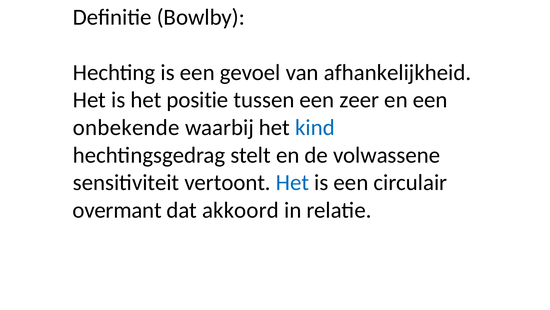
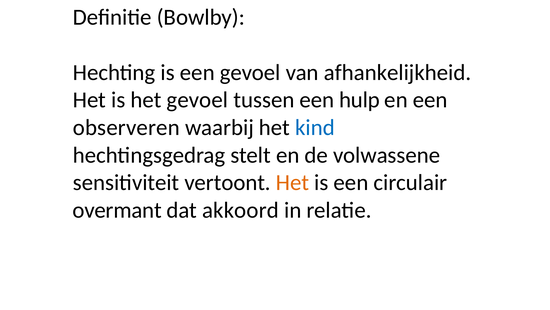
het positie: positie -> gevoel
zeer: zeer -> hulp
onbekende: onbekende -> observeren
Het at (293, 182) colour: blue -> orange
